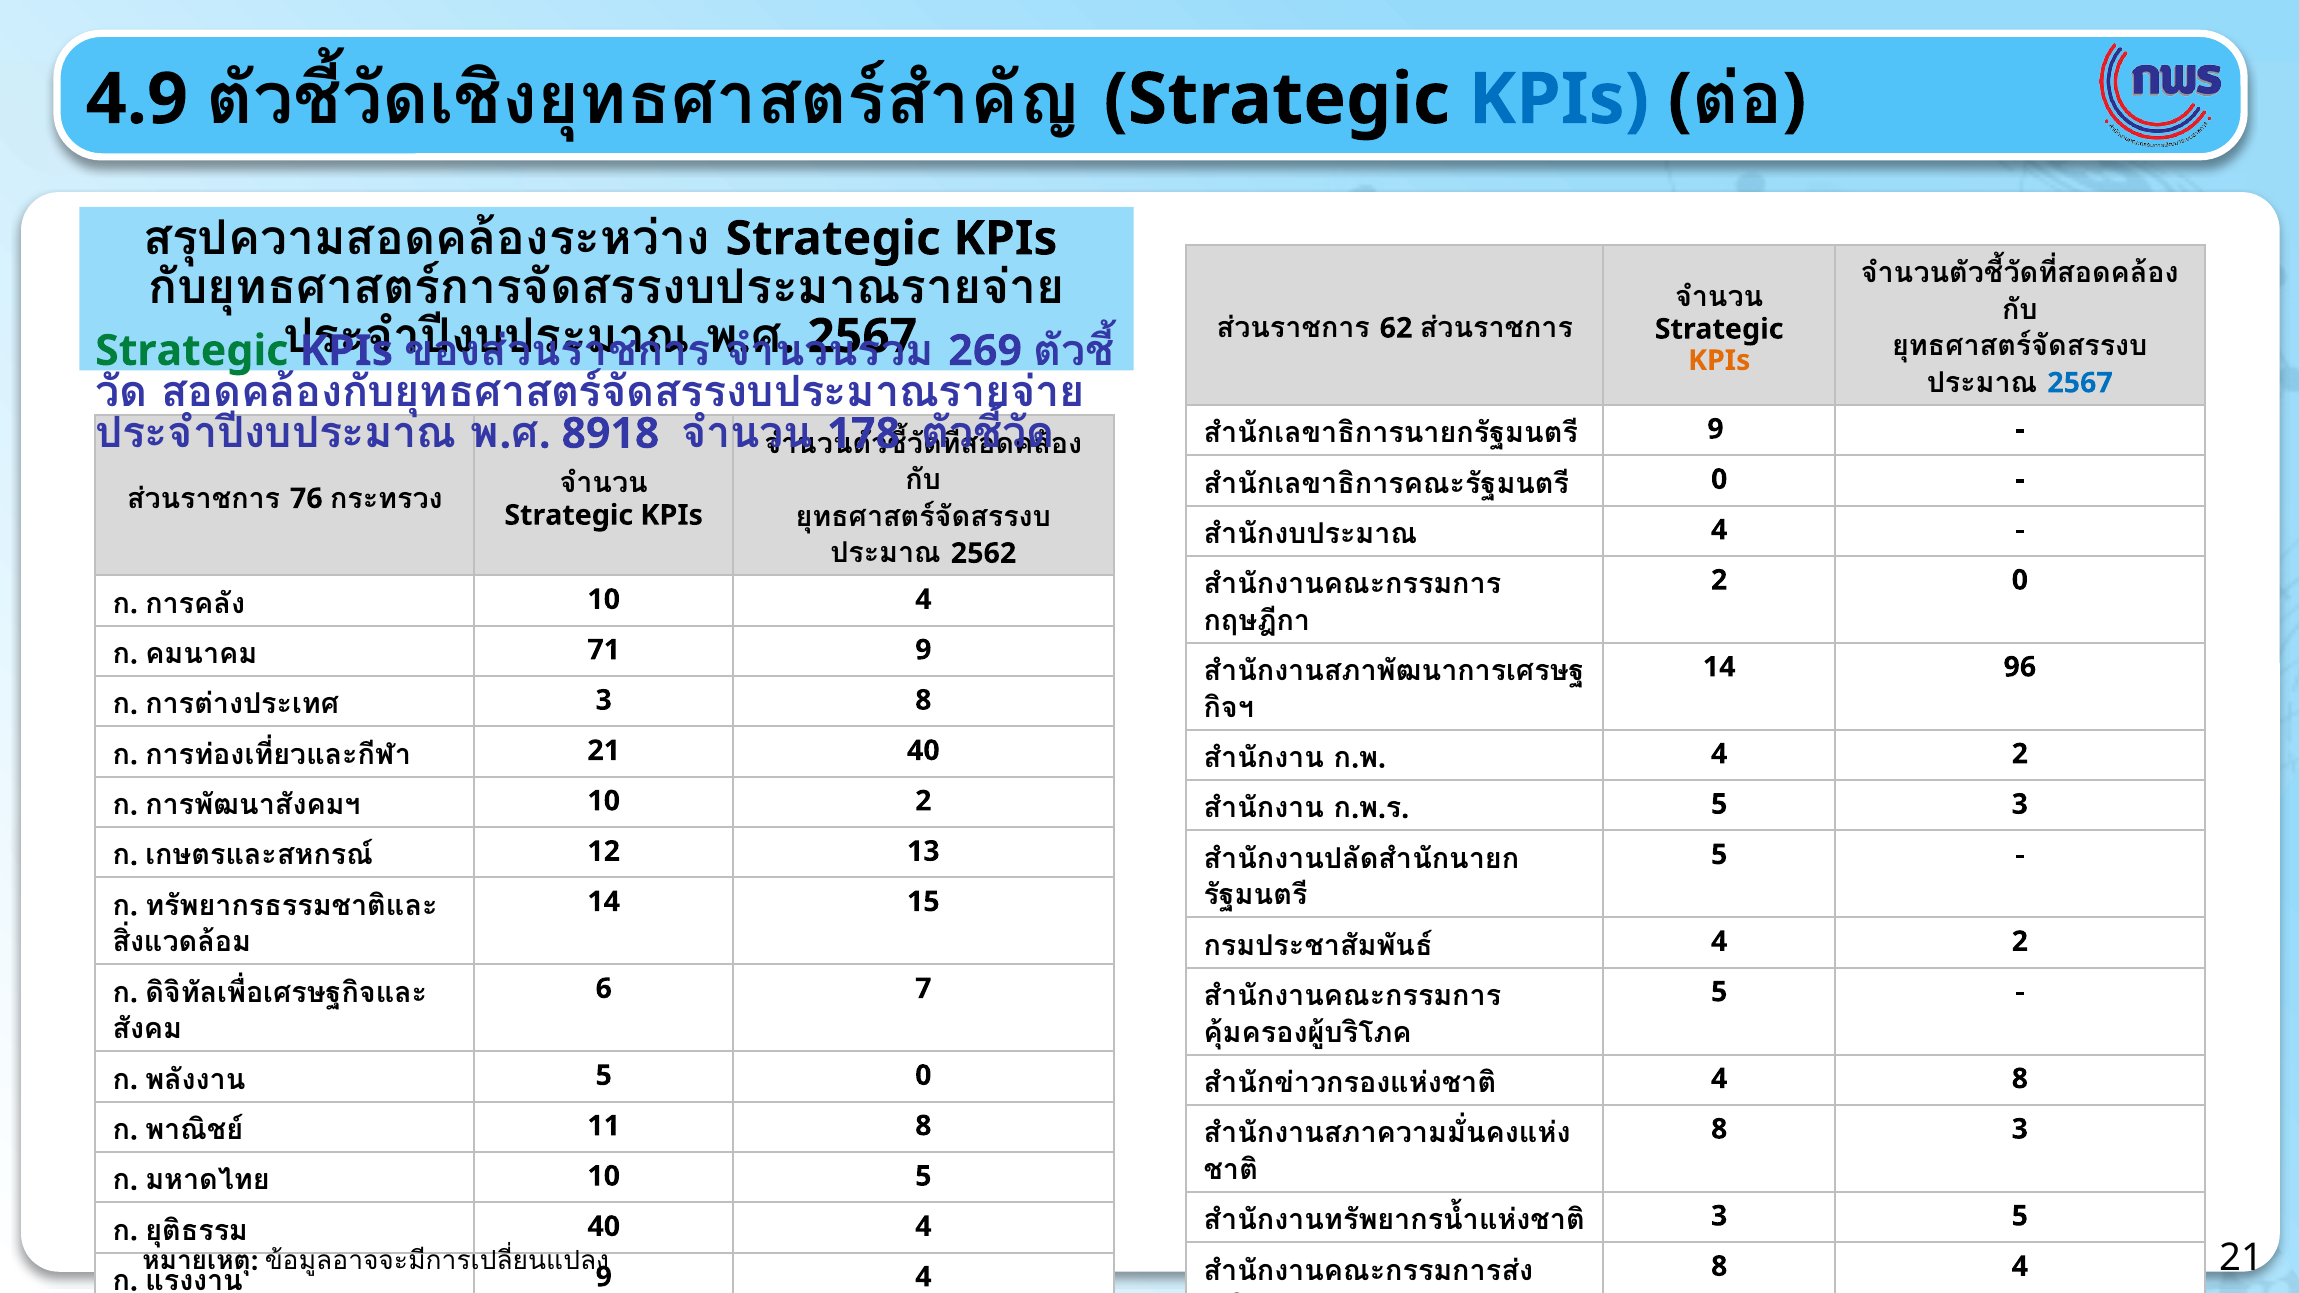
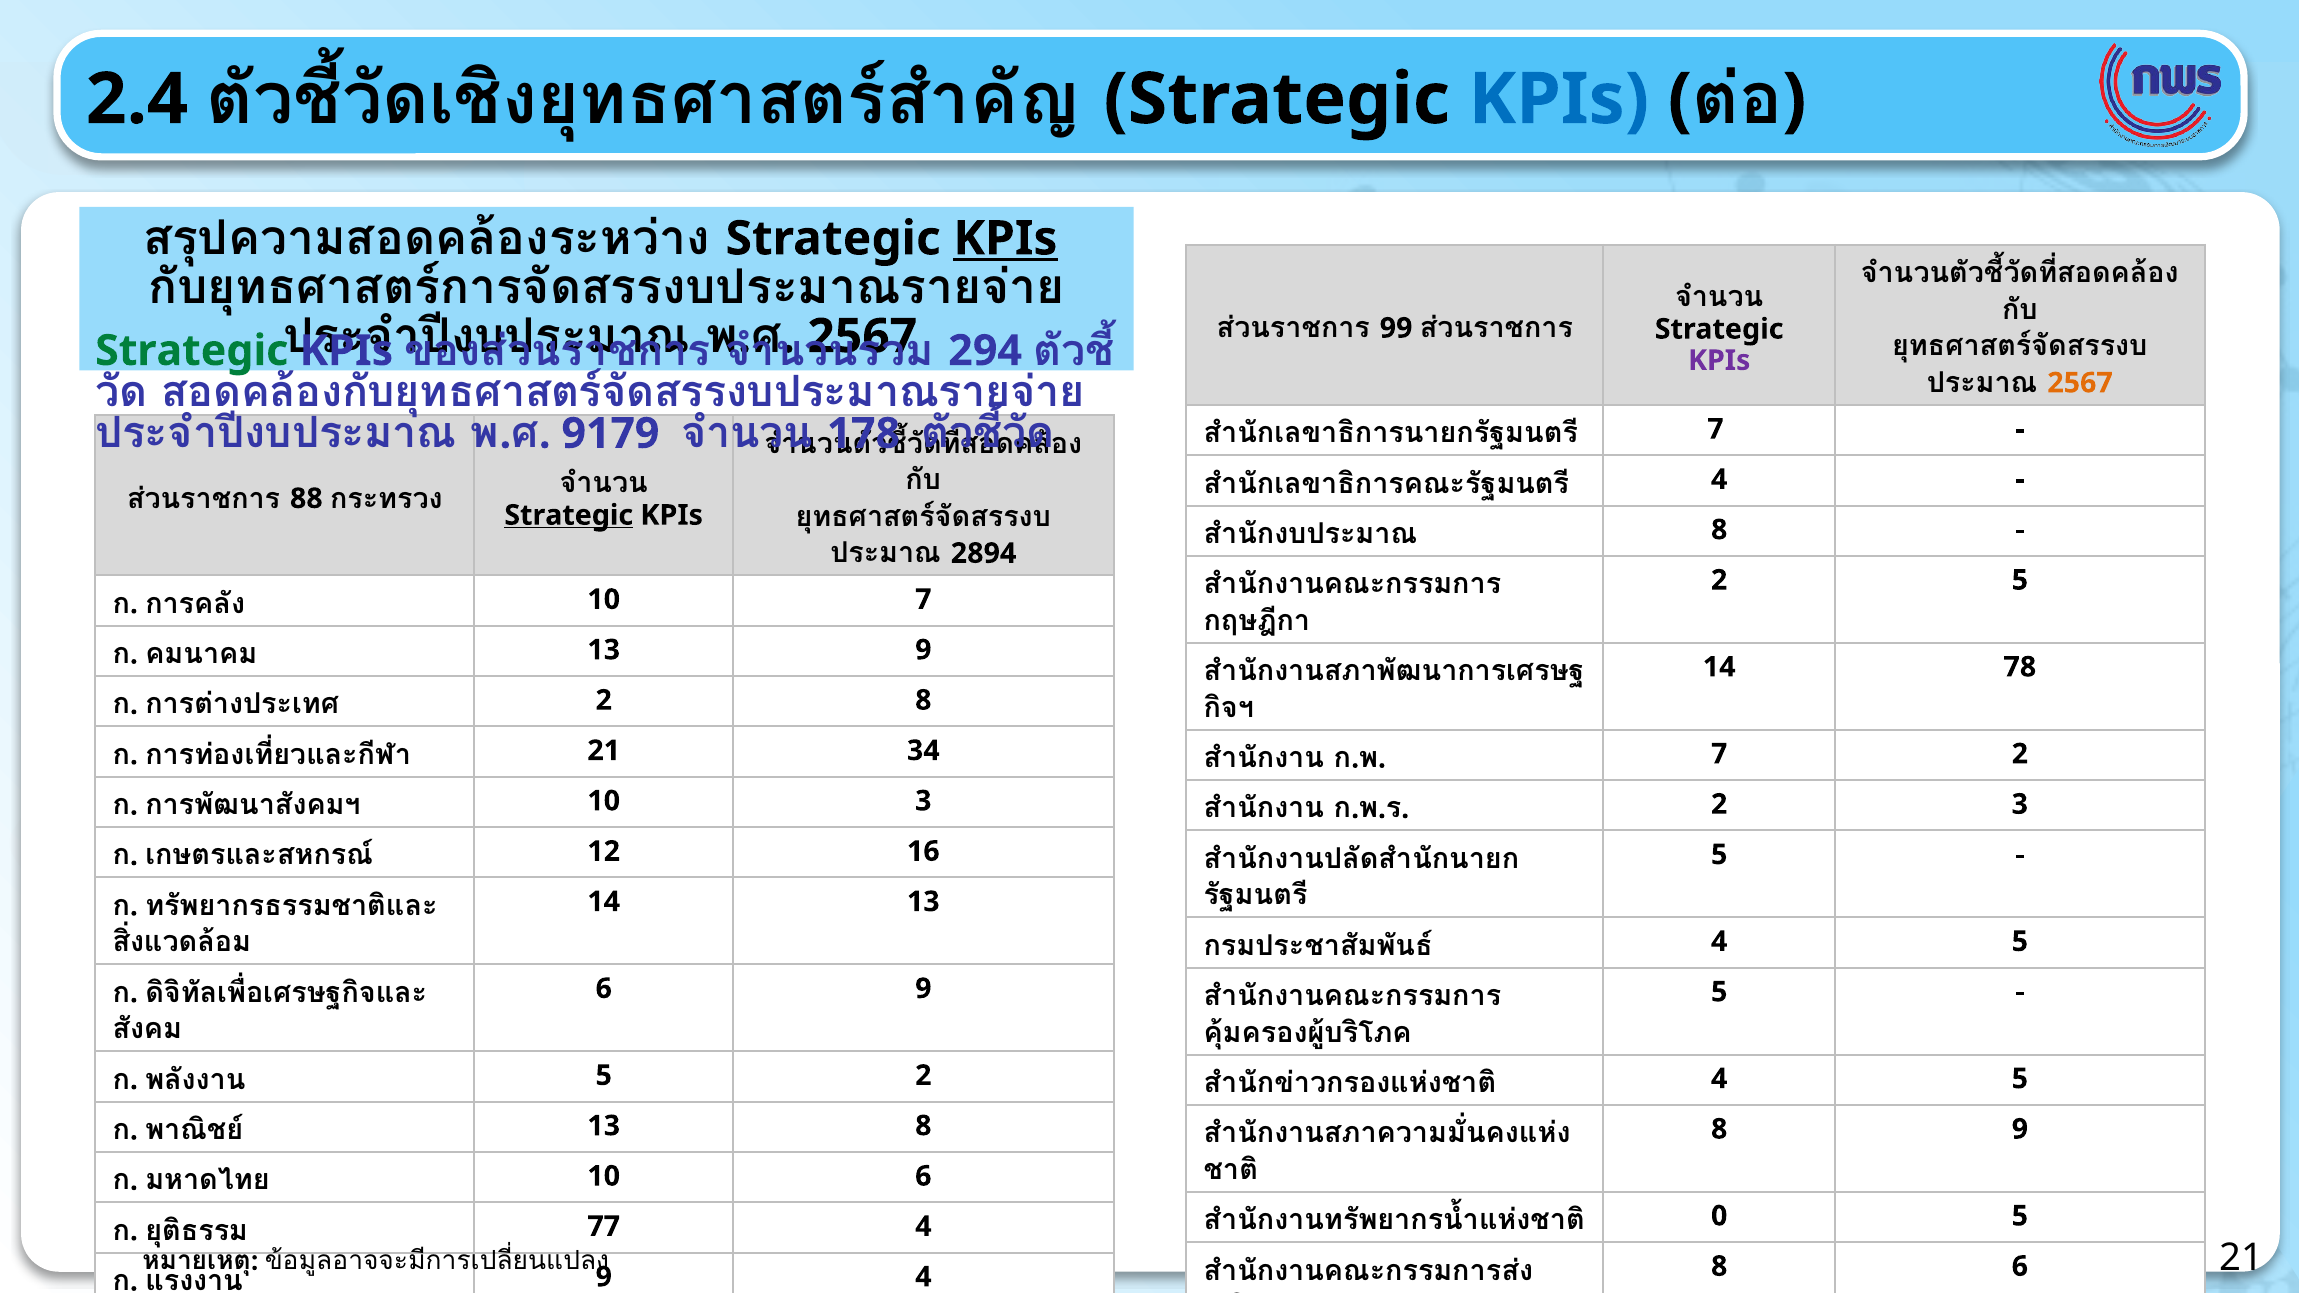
4.9: 4.9 -> 2.4
KPIs at (1005, 239) underline: none -> present
62: 62 -> 99
269: 269 -> 294
KPIs at (1719, 360) colour: orange -> purple
2567 at (2080, 383) colour: blue -> orange
8918: 8918 -> 9179
9 at (1715, 429): 9 -> 7
0 at (1719, 479): 0 -> 4
76: 76 -> 88
Strategic at (569, 515) underline: none -> present
4 at (1719, 530): 4 -> 8
2562: 2562 -> 2894
2 0: 0 -> 5
10 4: 4 -> 7
71 at (604, 650): 71 -> 13
96: 96 -> 78
3 at (604, 700): 3 -> 2
21 40: 40 -> 34
4 at (1719, 754): 4 -> 7
10 2: 2 -> 3
5 at (1719, 804): 5 -> 2
13: 13 -> 16
14 15: 15 -> 13
2 at (2020, 942): 2 -> 5
6 7: 7 -> 9
5 0: 0 -> 2
8 at (2020, 1079): 8 -> 5
11 at (604, 1126): 11 -> 13
8 3: 3 -> 9
5 at (923, 1176): 5 -> 6
3 at (1719, 1216): 3 -> 0
40 at (604, 1227): 40 -> 77
8 4: 4 -> 6
